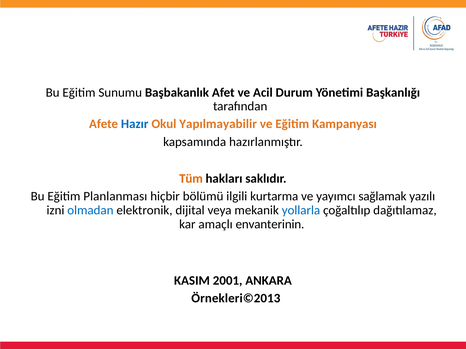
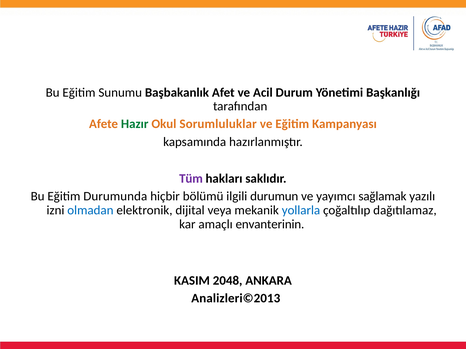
Hazır colour: blue -> green
Yapılmayabilir: Yapılmayabilir -> Sorumluluklar
Tüm colour: orange -> purple
Planlanması: Planlanması -> Durumunda
kurtarma: kurtarma -> durumun
2001: 2001 -> 2048
Örnekleri©2013: Örnekleri©2013 -> Analizleri©2013
